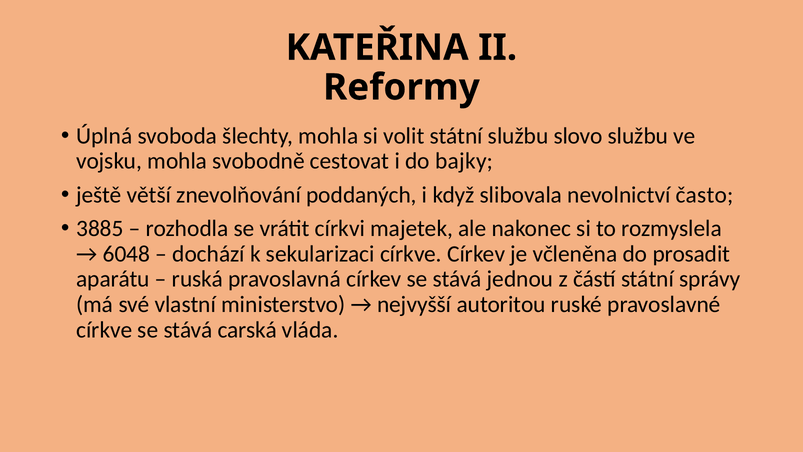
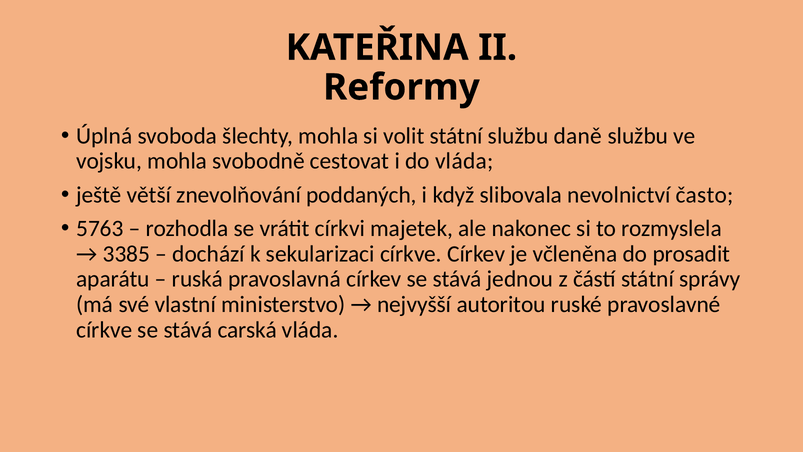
slovo: slovo -> daně
do bajky: bajky -> vláda
3885: 3885 -> 5763
6048: 6048 -> 3385
